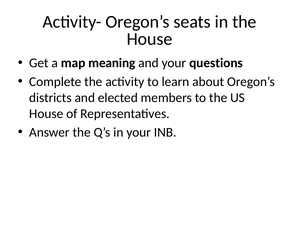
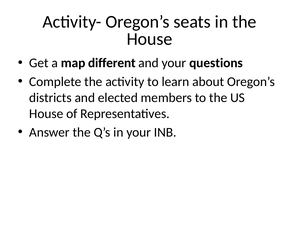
meaning: meaning -> different
